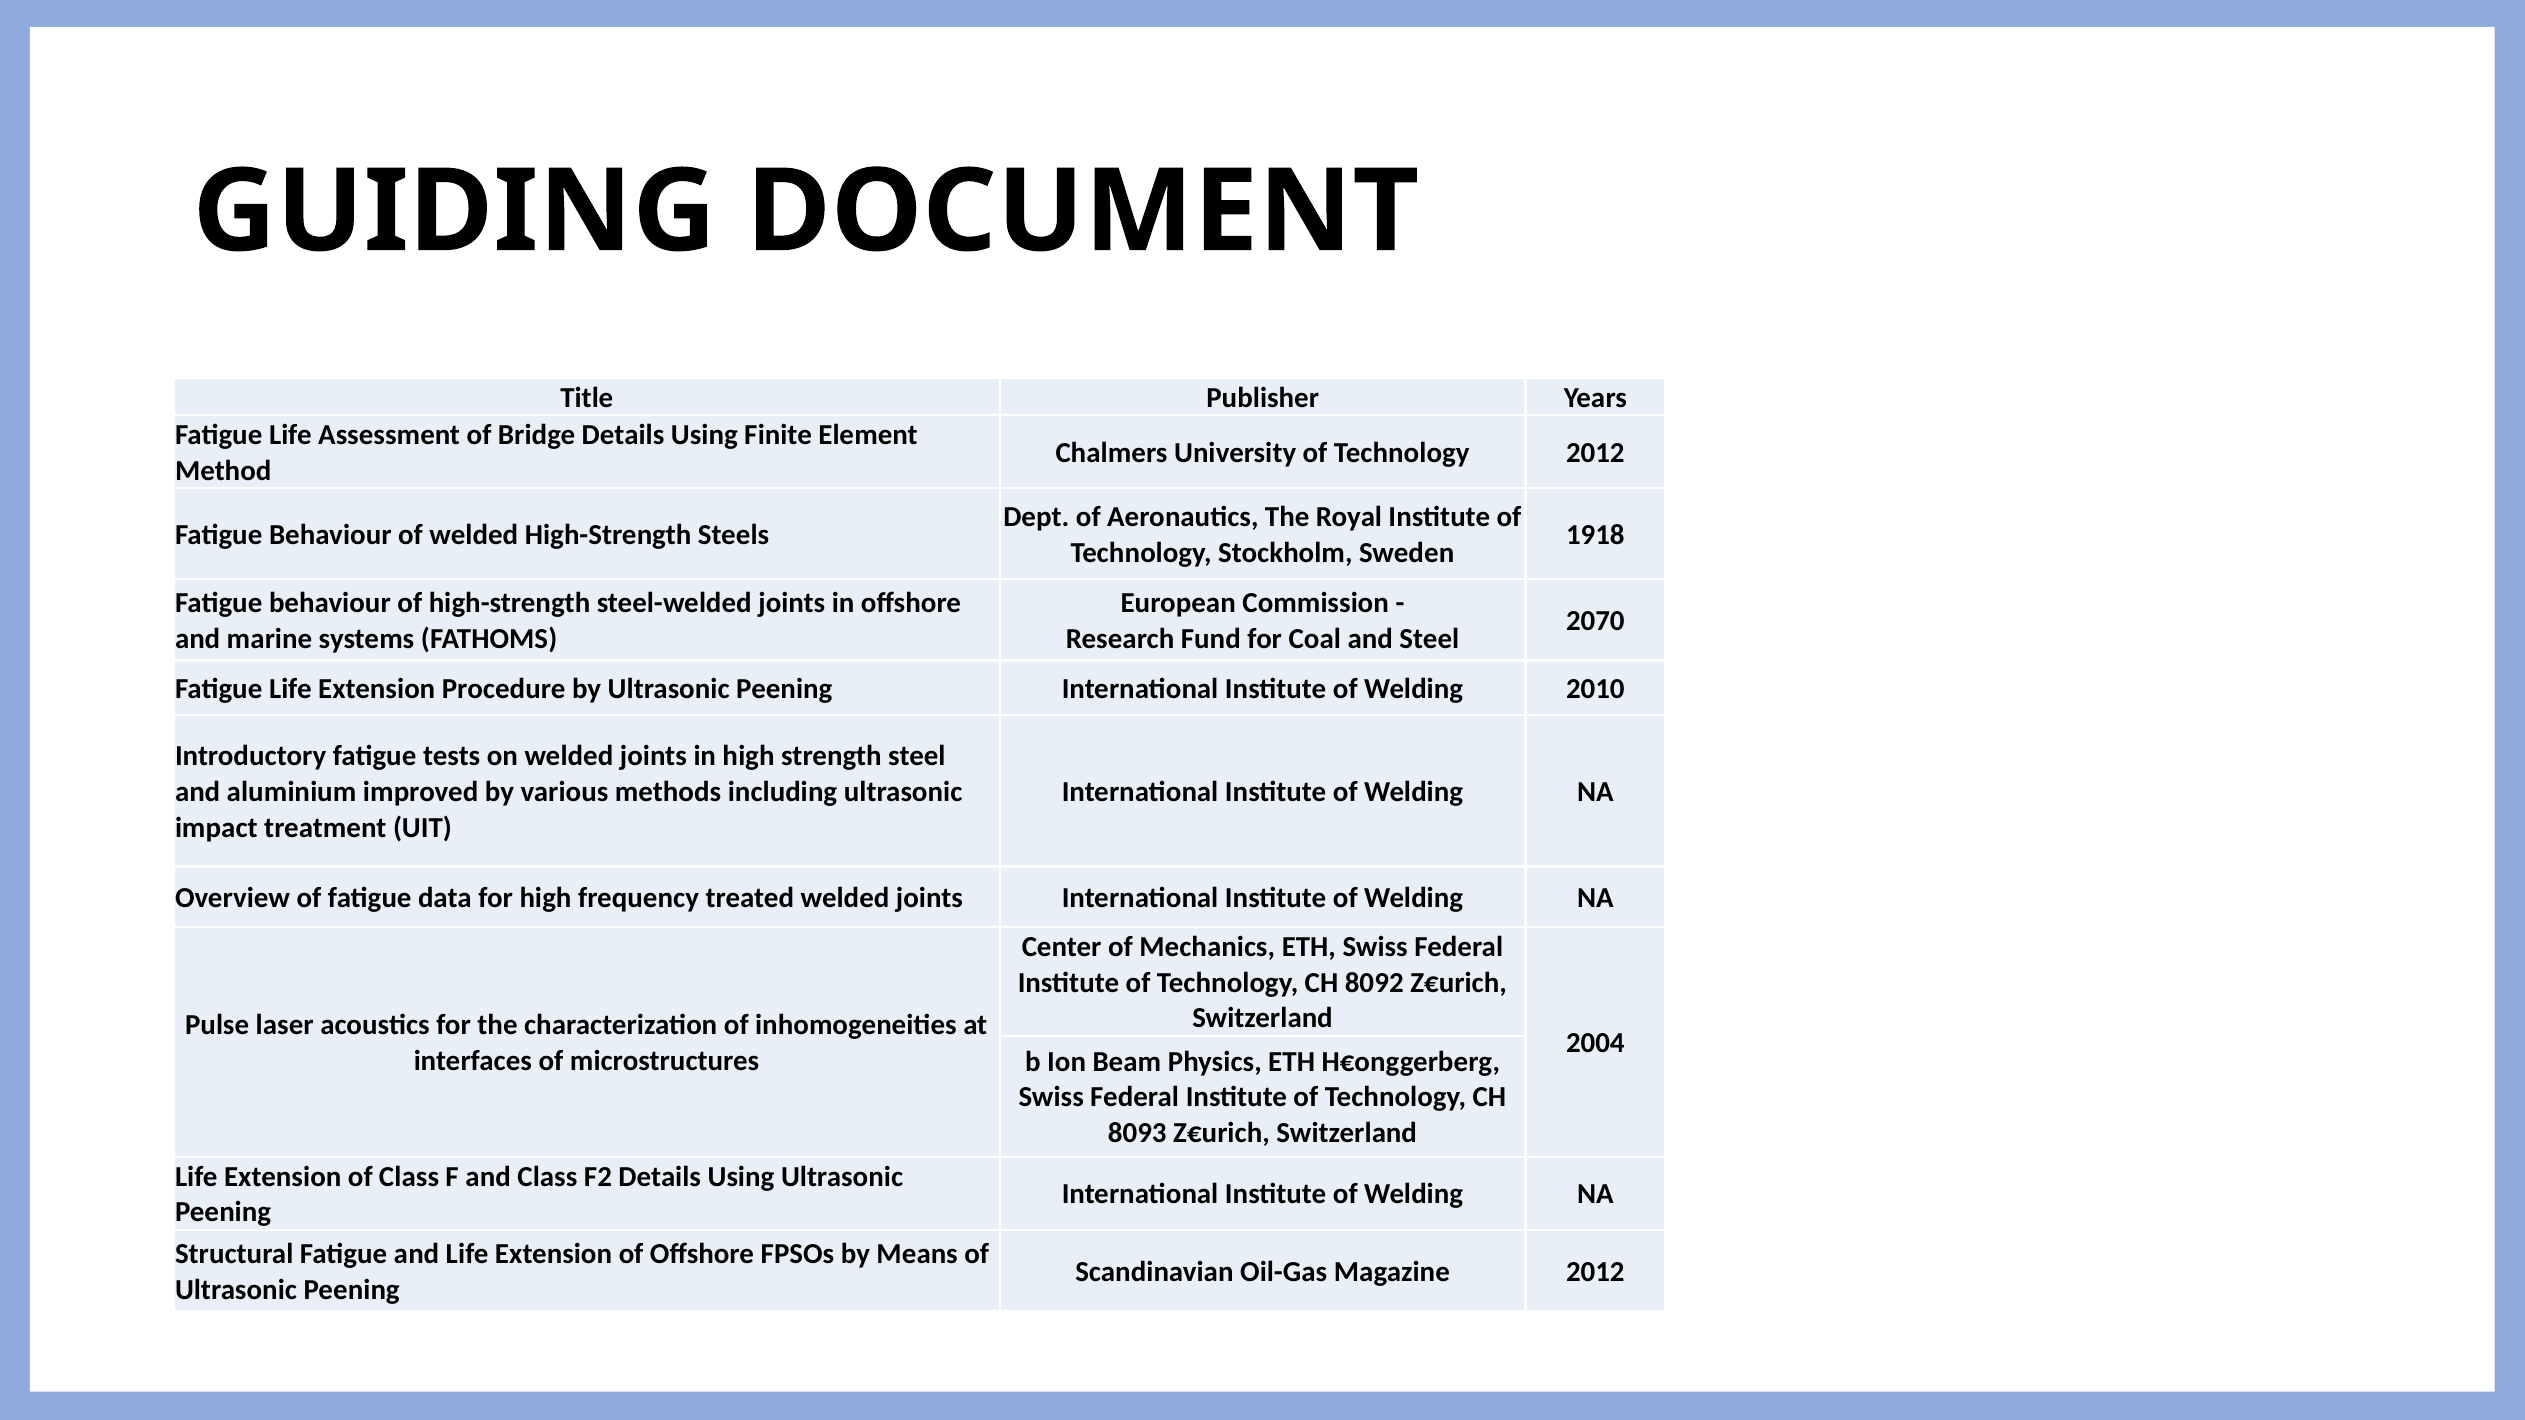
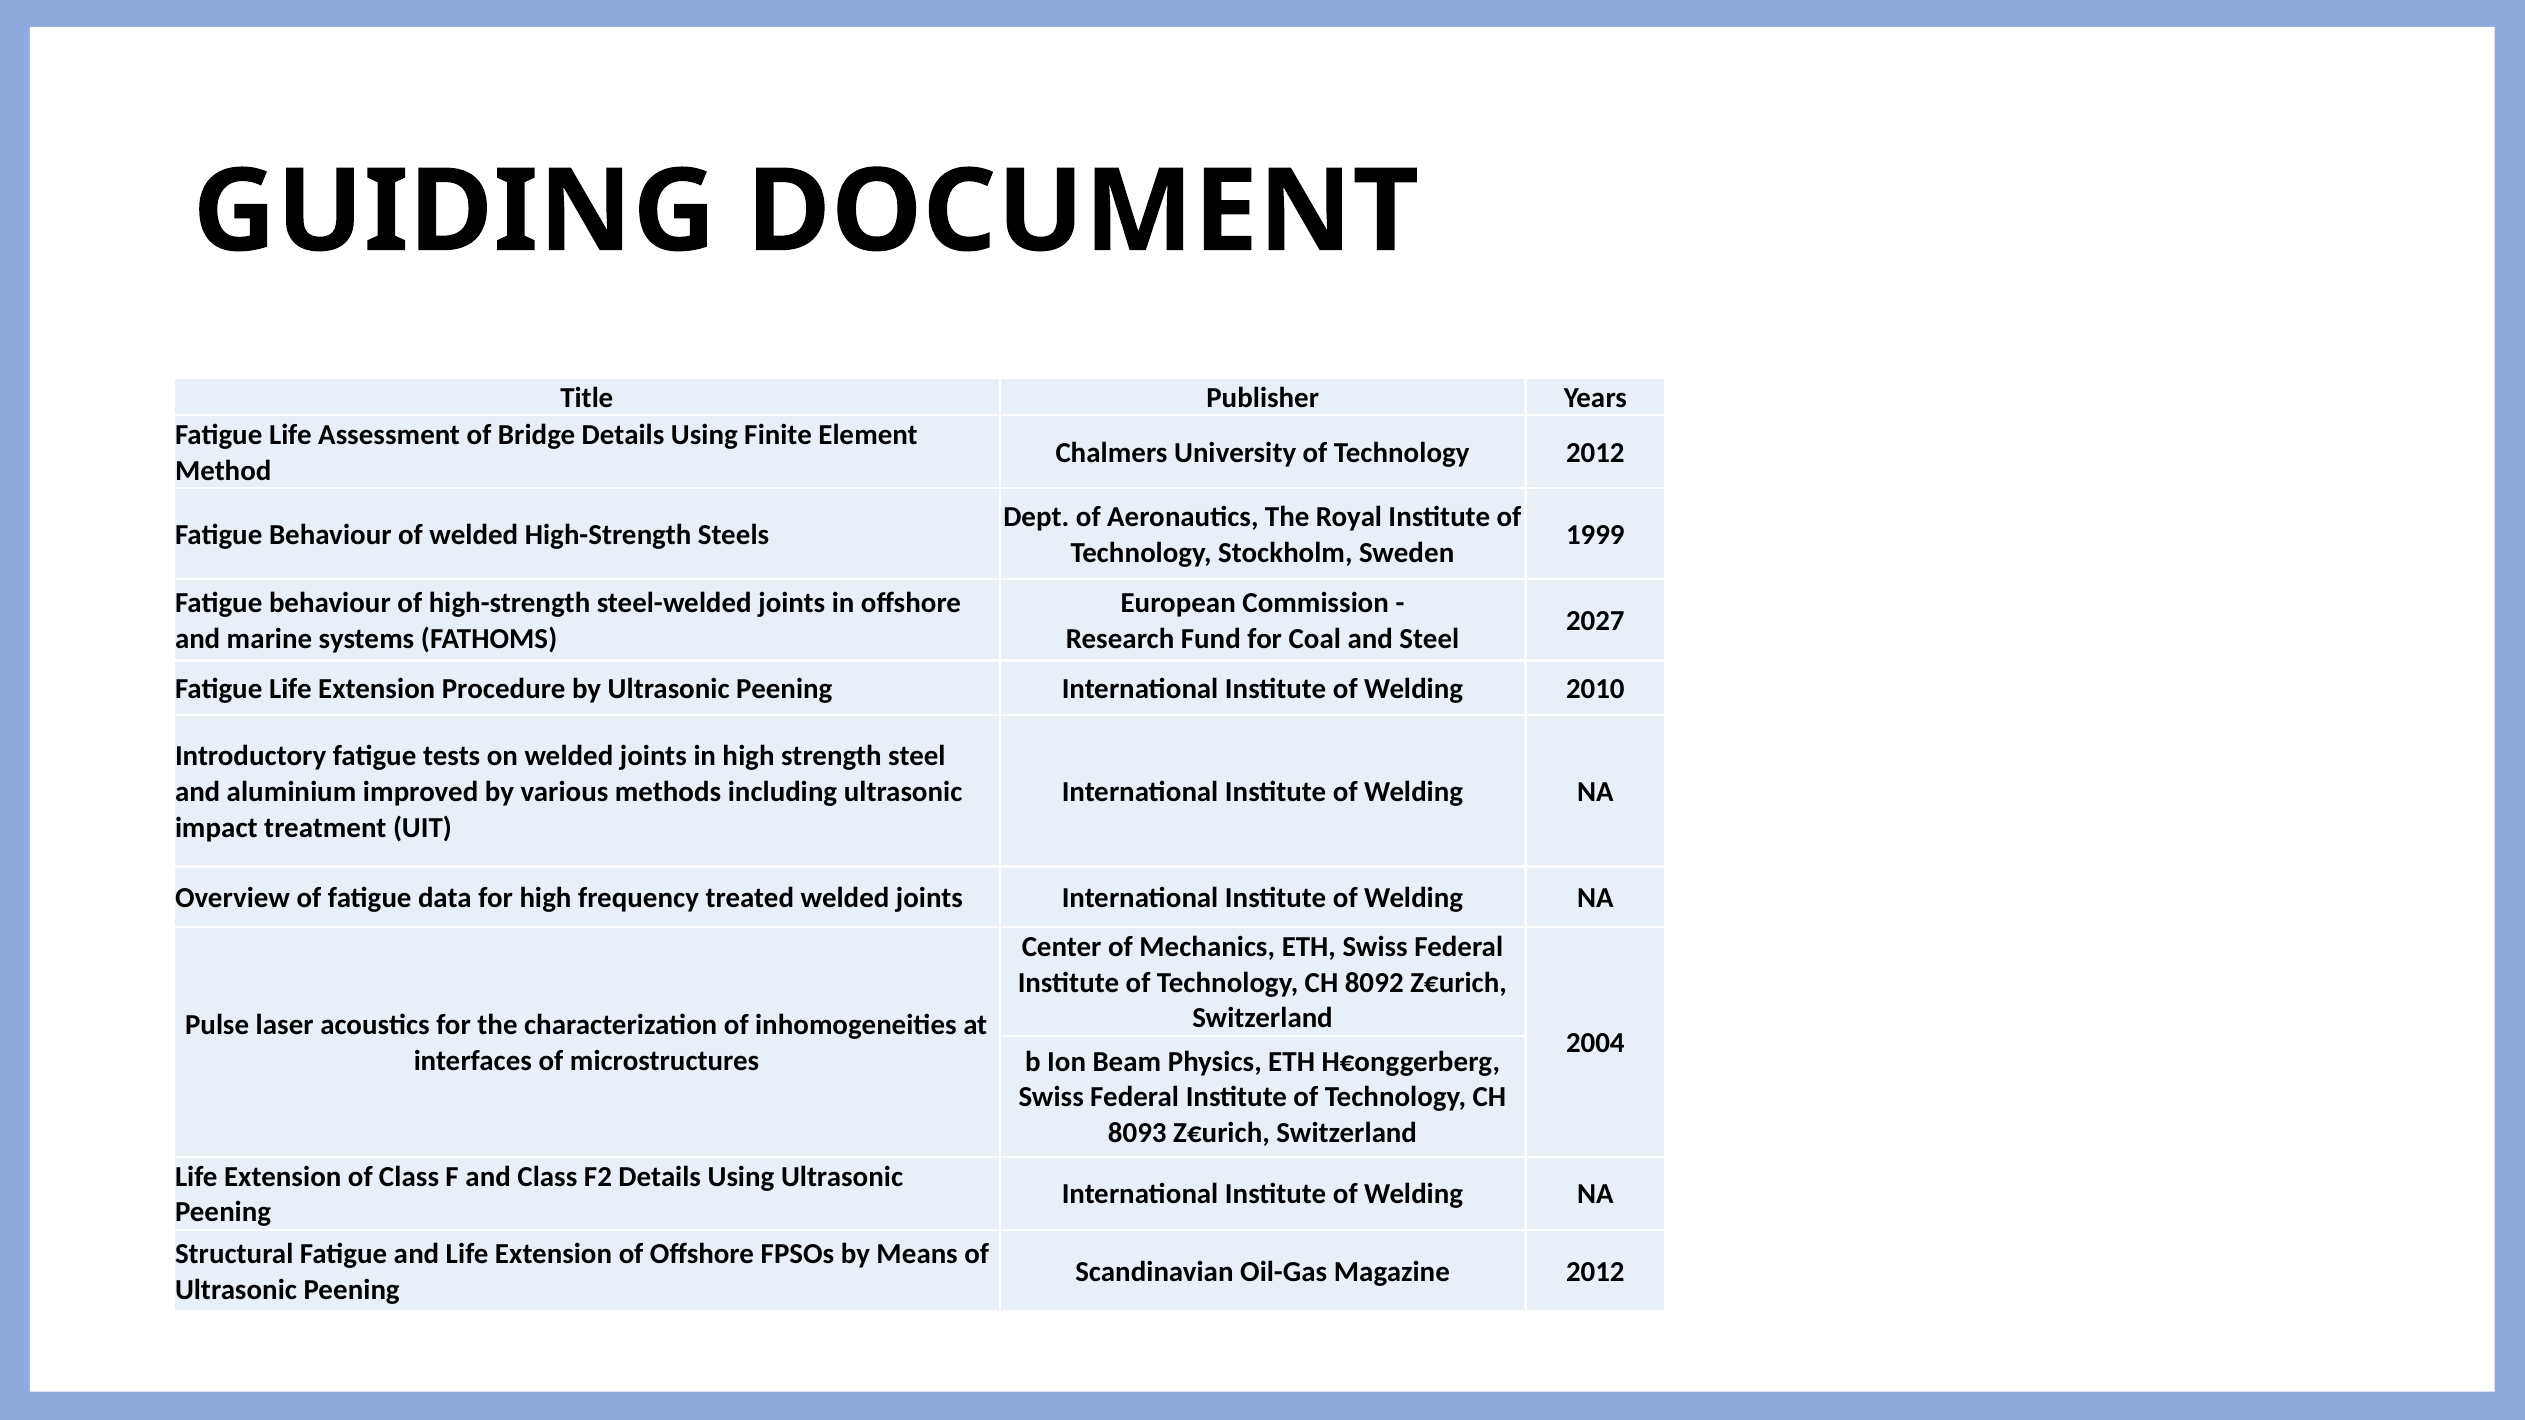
1918: 1918 -> 1999
2070: 2070 -> 2027
